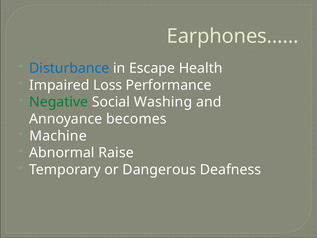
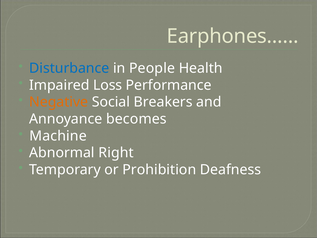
Escape: Escape -> People
Negative colour: green -> orange
Washing: Washing -> Breakers
Raise: Raise -> Right
Dangerous: Dangerous -> Prohibition
